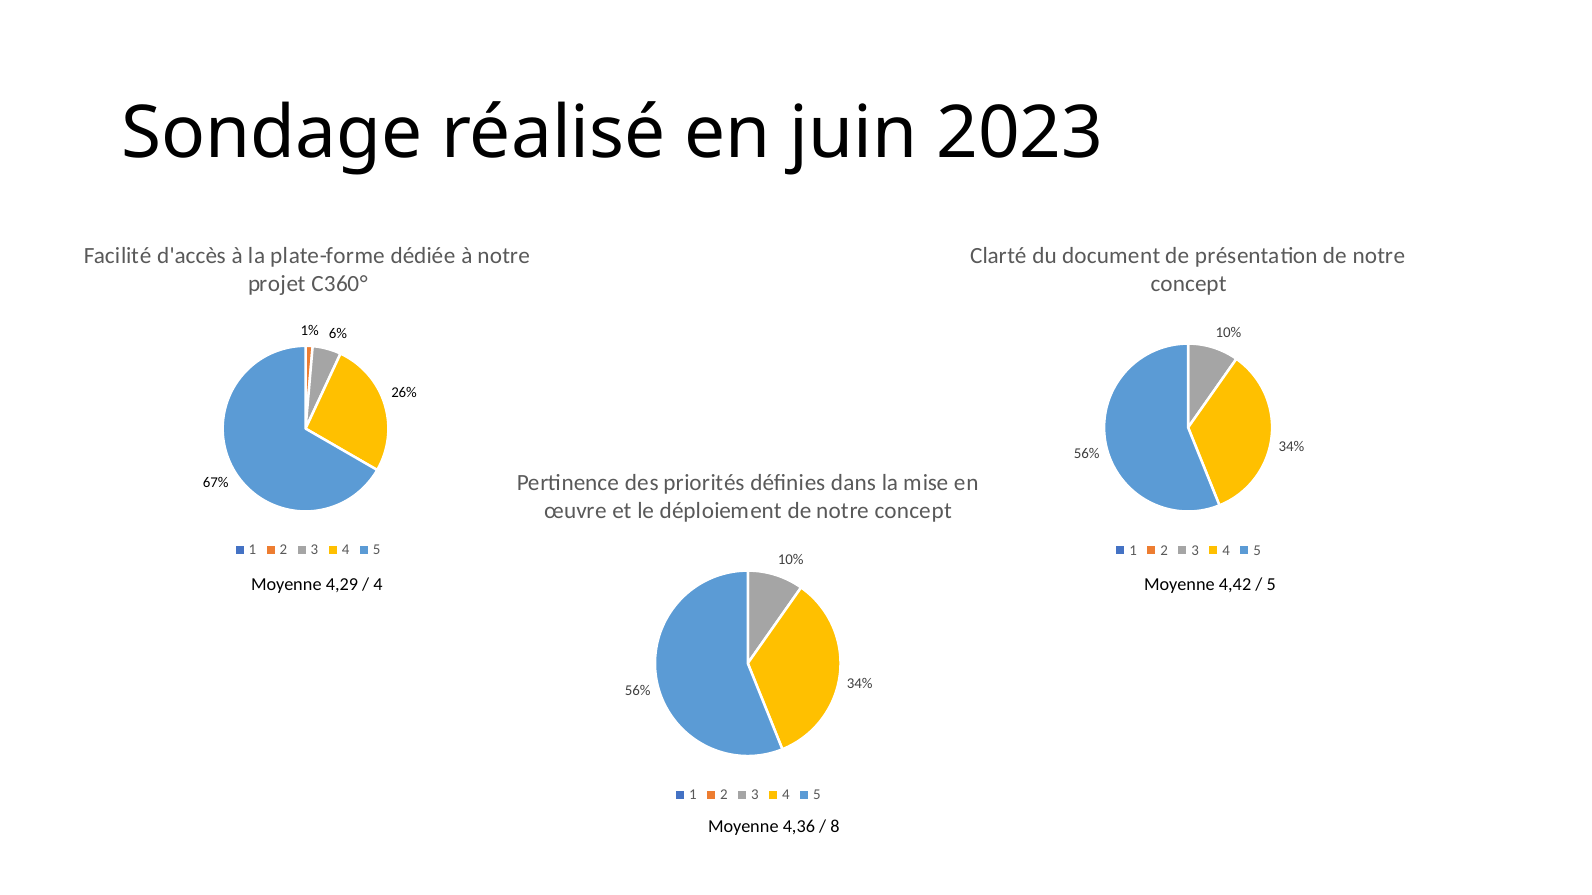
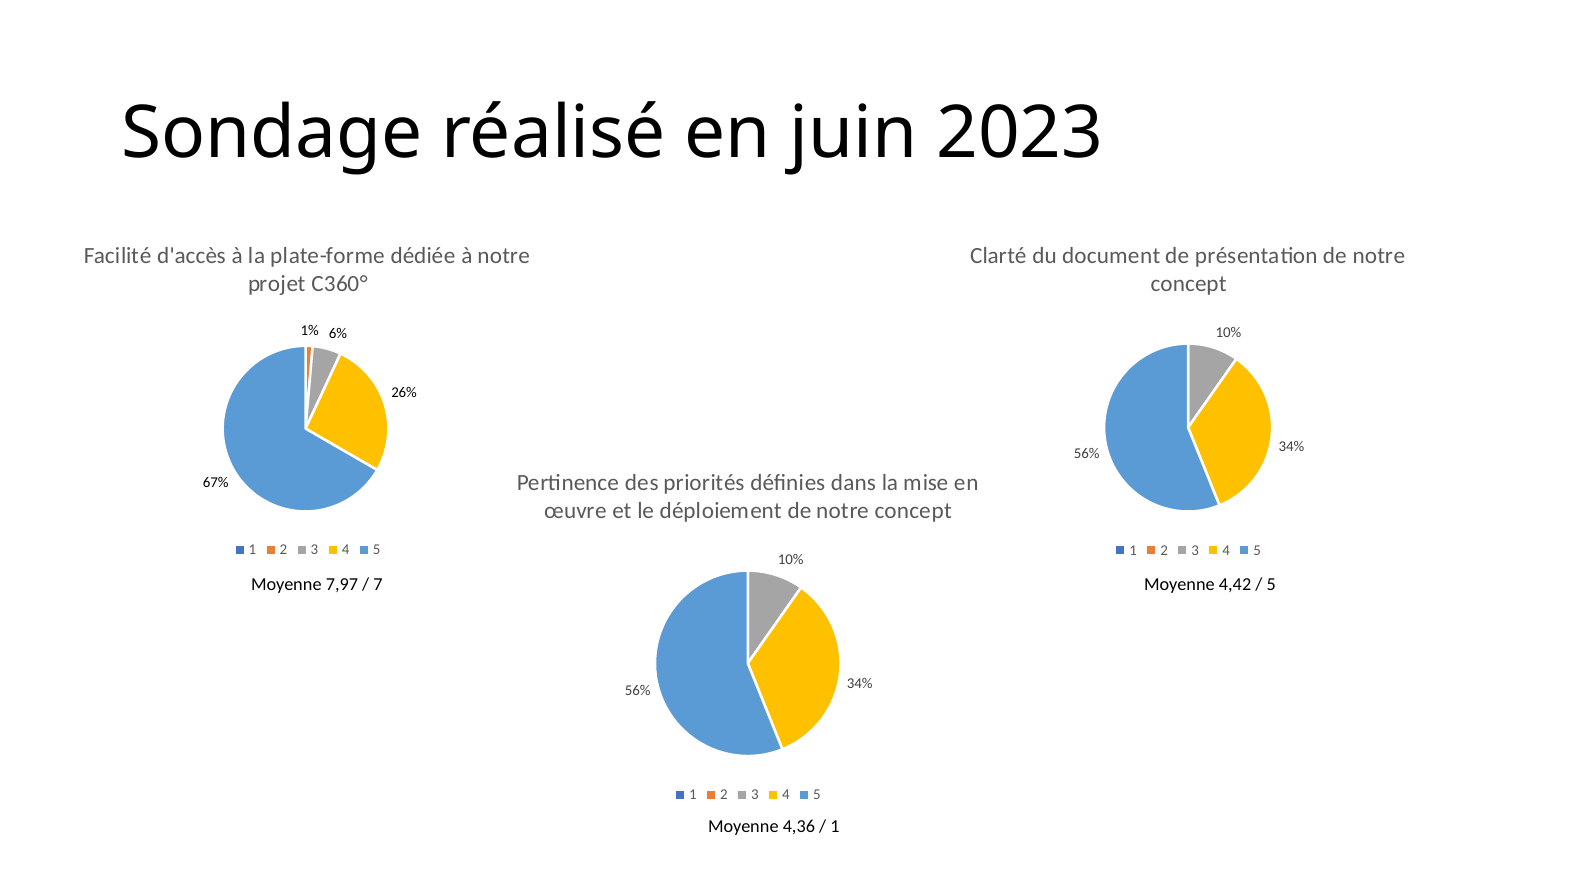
4,29: 4,29 -> 7,97
4 at (378, 585): 4 -> 7
8 at (835, 827): 8 -> 1
